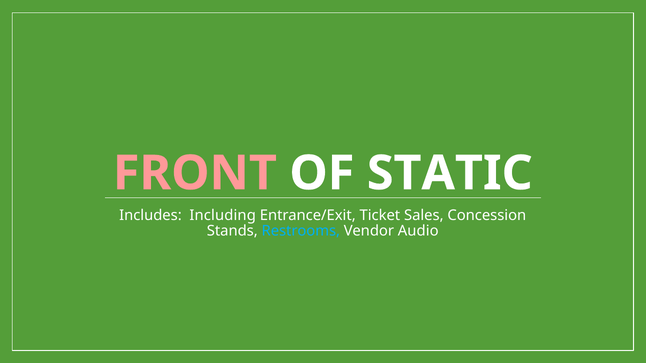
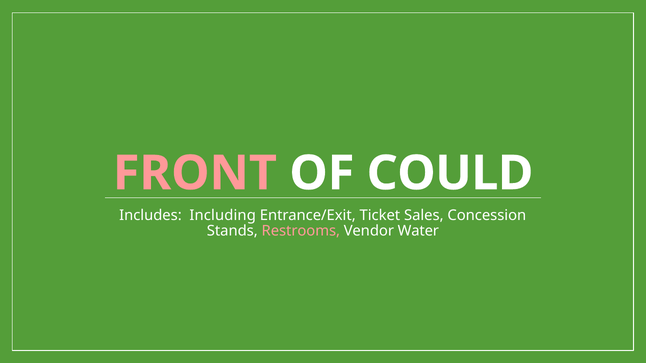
STATIC: STATIC -> COULD
Restrooms colour: light blue -> pink
Audio: Audio -> Water
